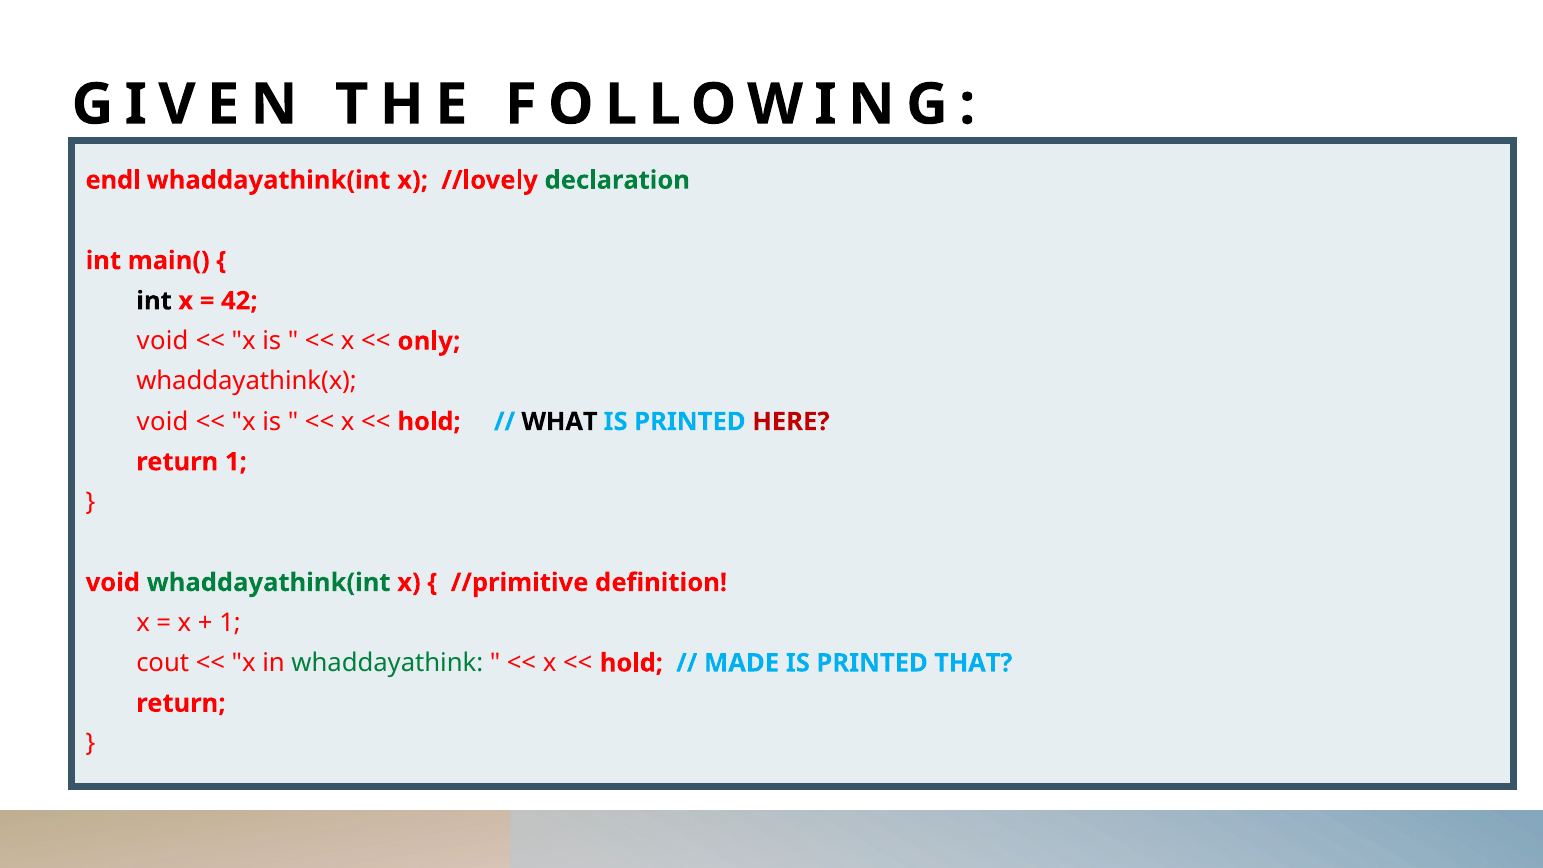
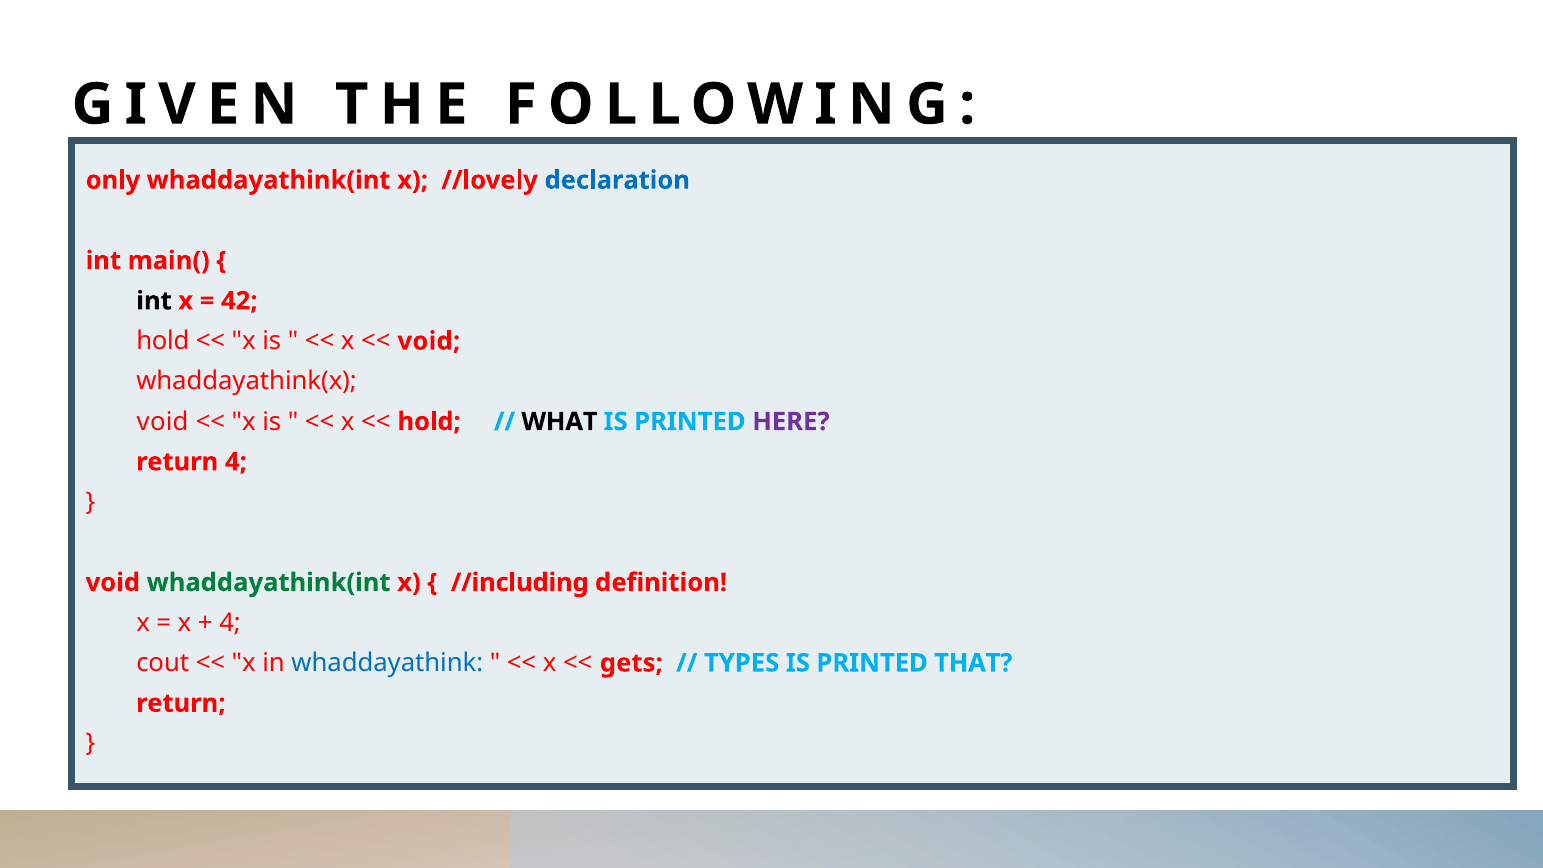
endl: endl -> only
declaration colour: green -> blue
void at (163, 341): void -> hold
only at (429, 341): only -> void
HERE colour: red -> purple
return 1: 1 -> 4
//primitive: //primitive -> //including
1 at (230, 623): 1 -> 4
whaddayathink colour: green -> blue
hold at (631, 663): hold -> gets
MADE: MADE -> TYPES
